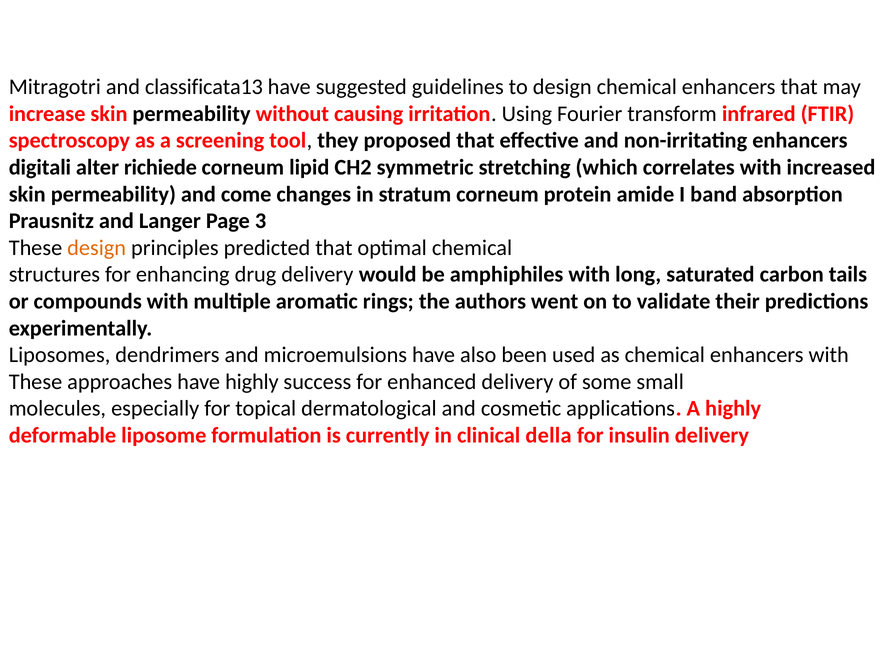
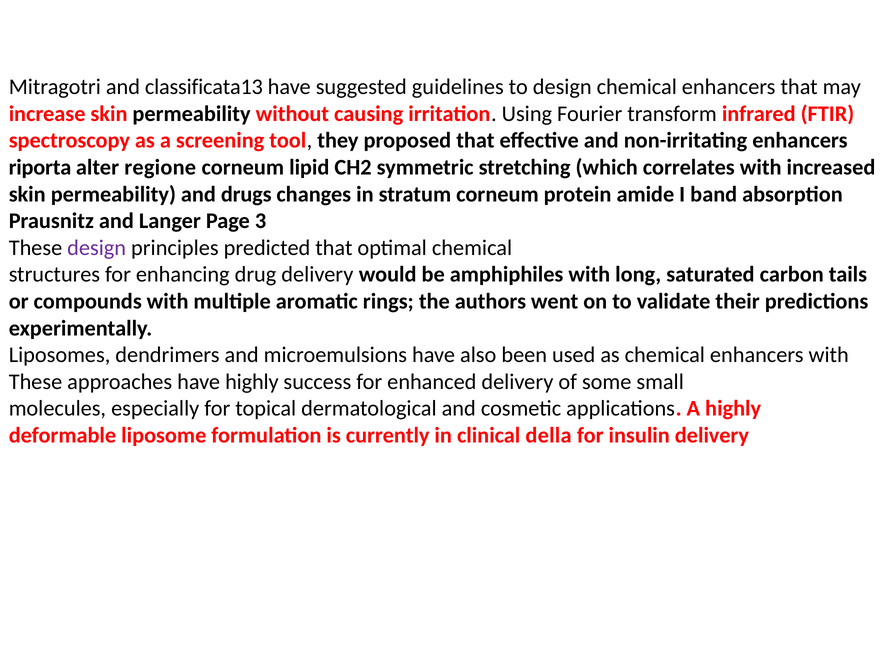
digitali: digitali -> riporta
richiede: richiede -> regione
come: come -> drugs
design at (97, 248) colour: orange -> purple
